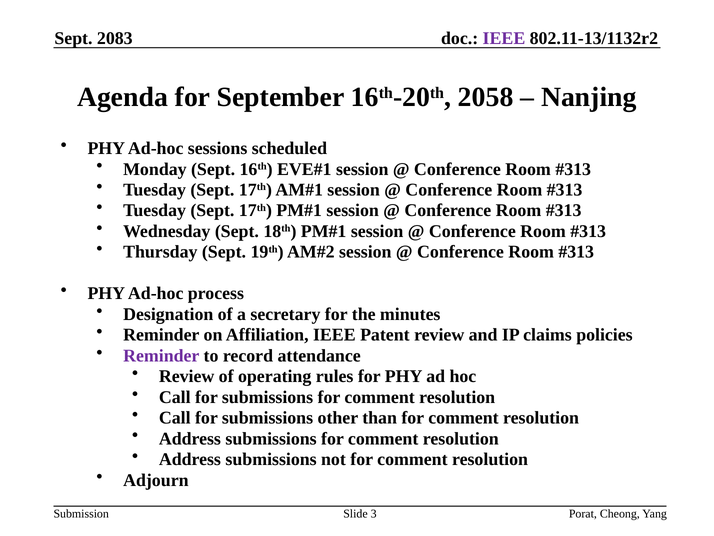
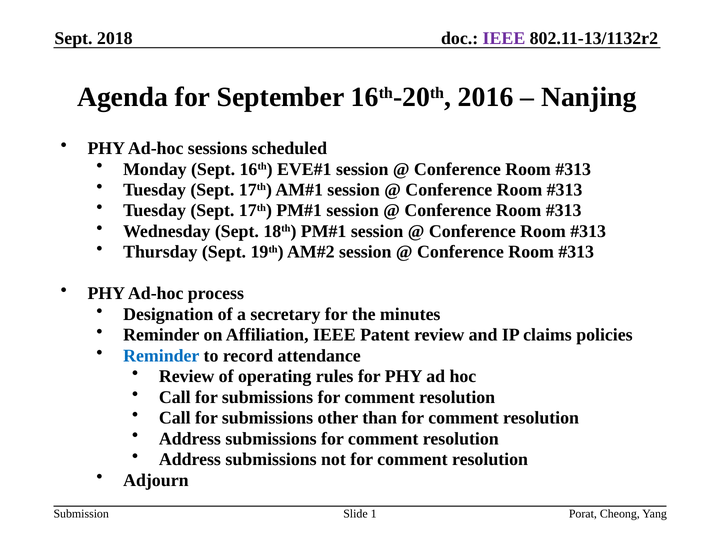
2083: 2083 -> 2018
2058: 2058 -> 2016
Reminder at (161, 355) colour: purple -> blue
3: 3 -> 1
